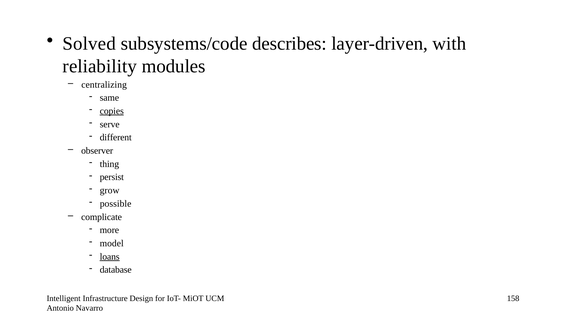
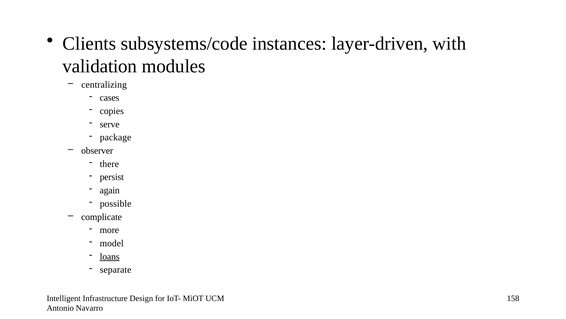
Solved: Solved -> Clients
describes: describes -> instances
reliability: reliability -> validation
same: same -> cases
copies underline: present -> none
different: different -> package
thing: thing -> there
grow: grow -> again
database: database -> separate
